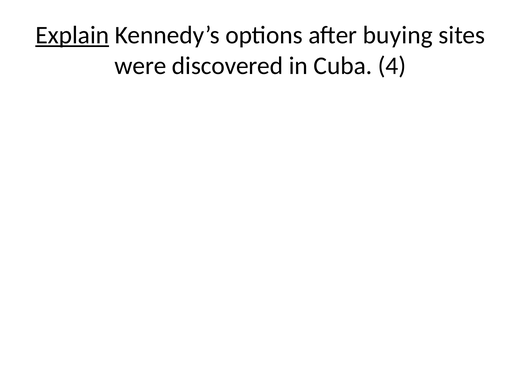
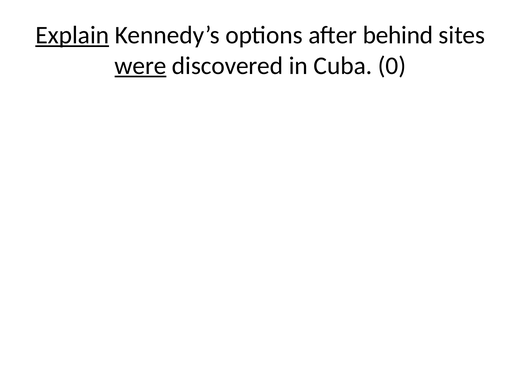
buying: buying -> behind
were underline: none -> present
4: 4 -> 0
